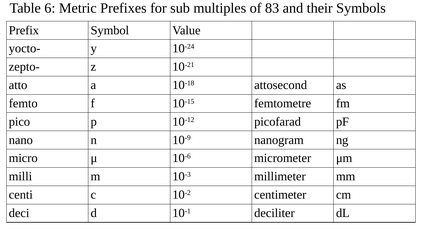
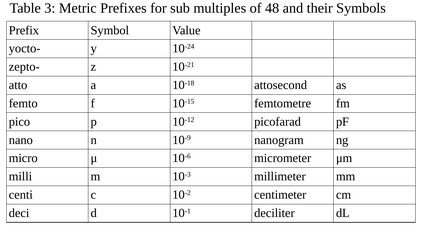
6: 6 -> 3
83: 83 -> 48
